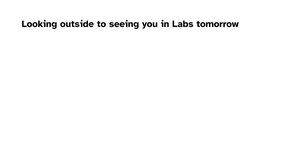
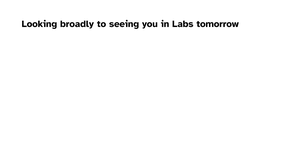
outside: outside -> broadly
